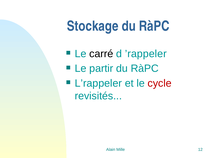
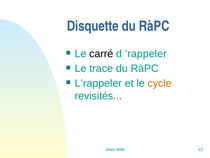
Stockage: Stockage -> Disquette
partir: partir -> trace
cycle colour: red -> orange
